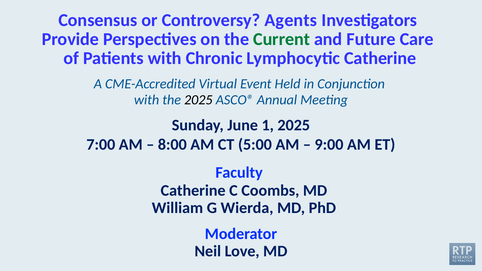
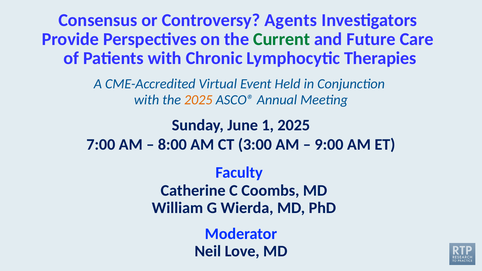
Lymphocytic Catherine: Catherine -> Therapies
2025 at (198, 100) colour: black -> orange
5:00: 5:00 -> 3:00
